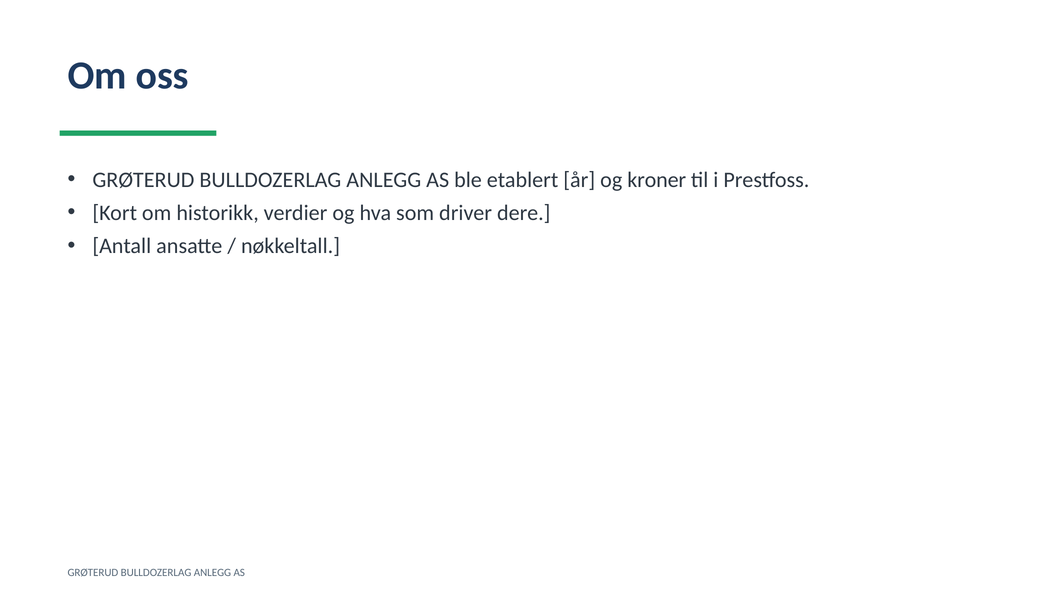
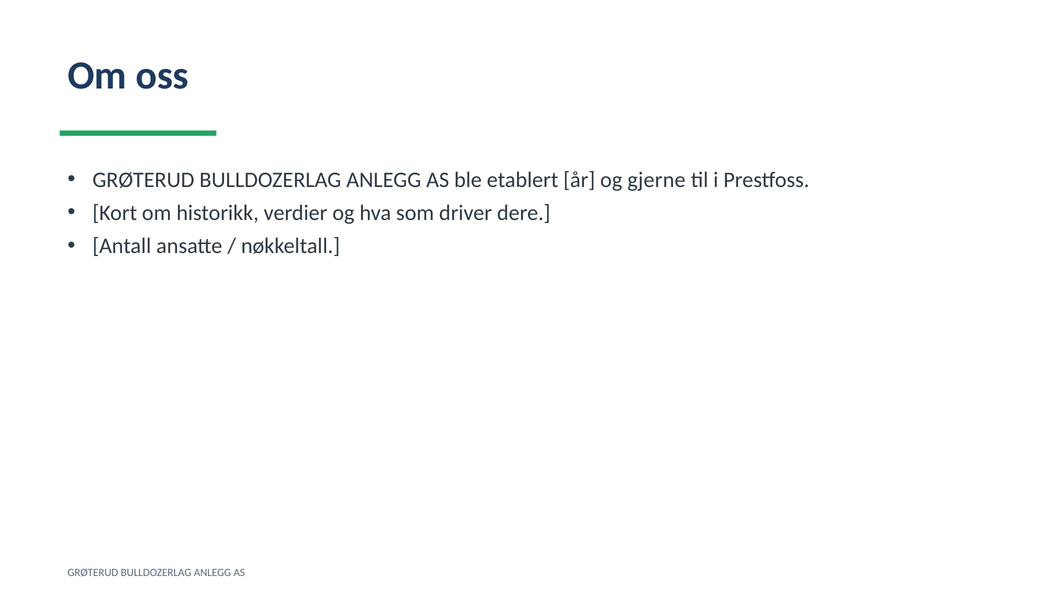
kroner: kroner -> gjerne
